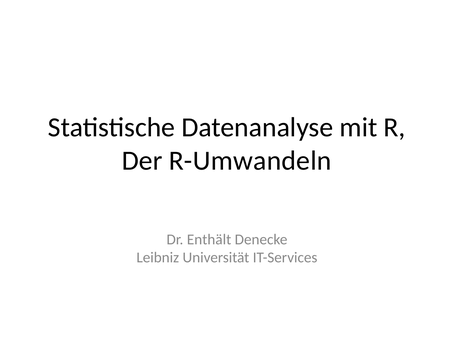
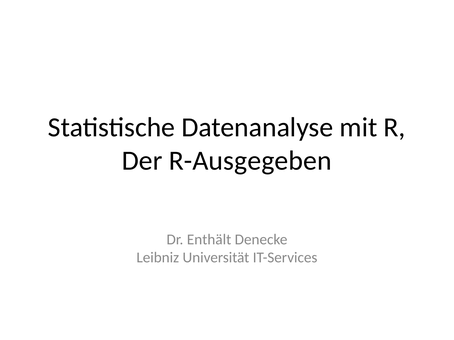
R-Umwandeln: R-Umwandeln -> R-Ausgegeben
